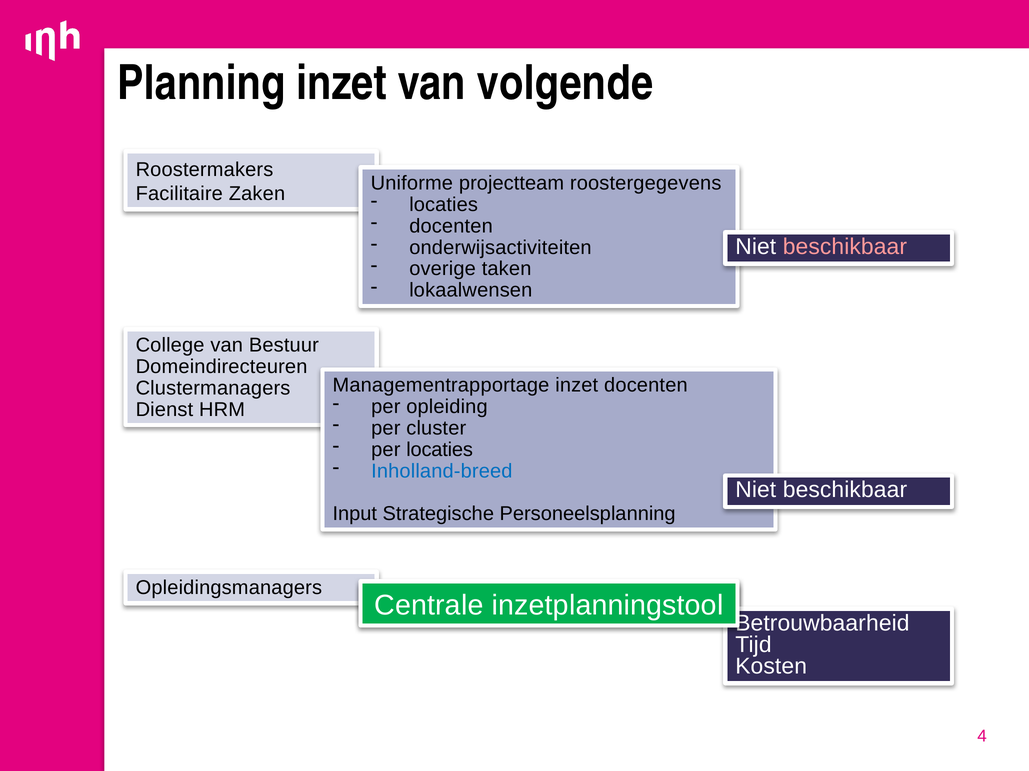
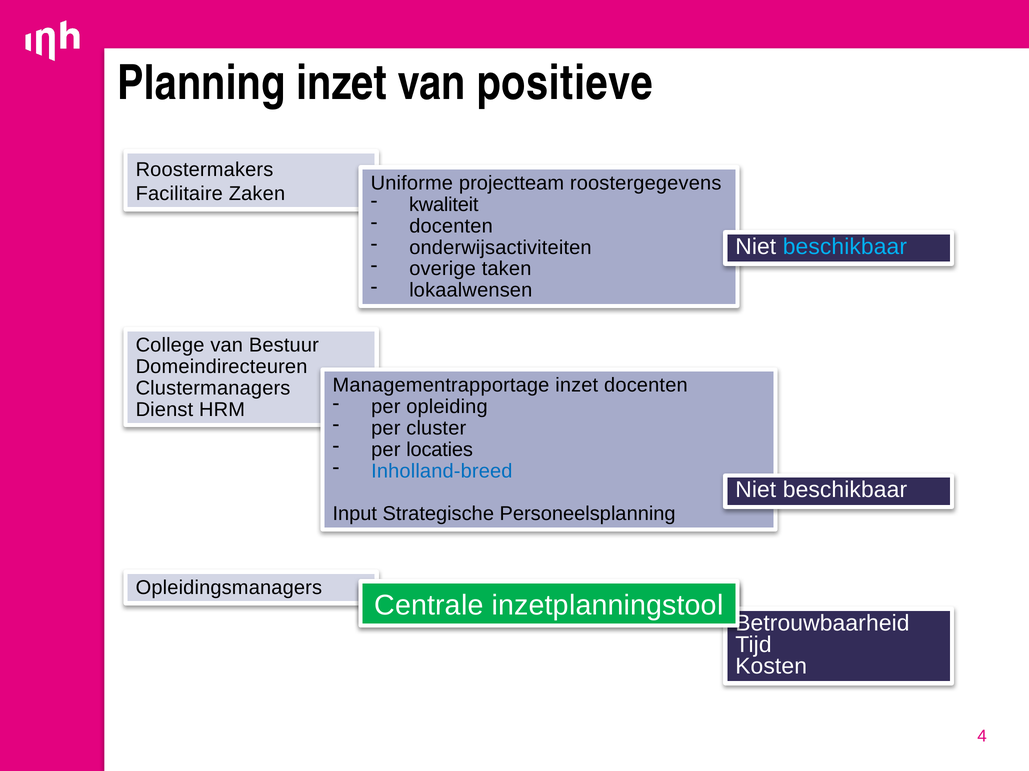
volgende: volgende -> positieve
locaties at (444, 205): locaties -> kwaliteit
beschikbaar at (845, 247) colour: pink -> light blue
